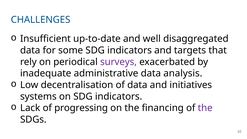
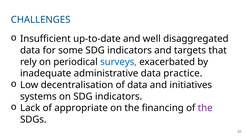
surveys colour: purple -> blue
analysis: analysis -> practice
progressing: progressing -> appropriate
